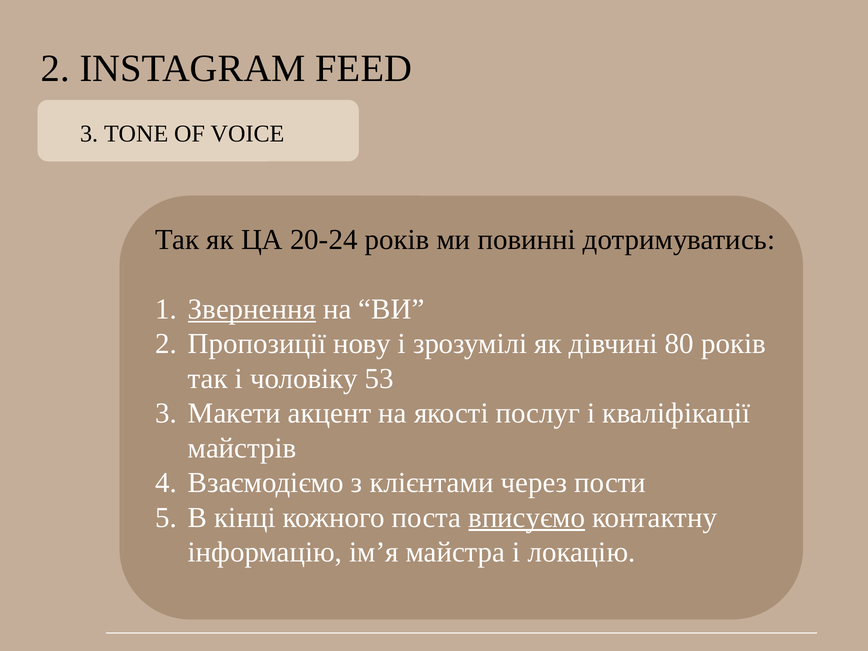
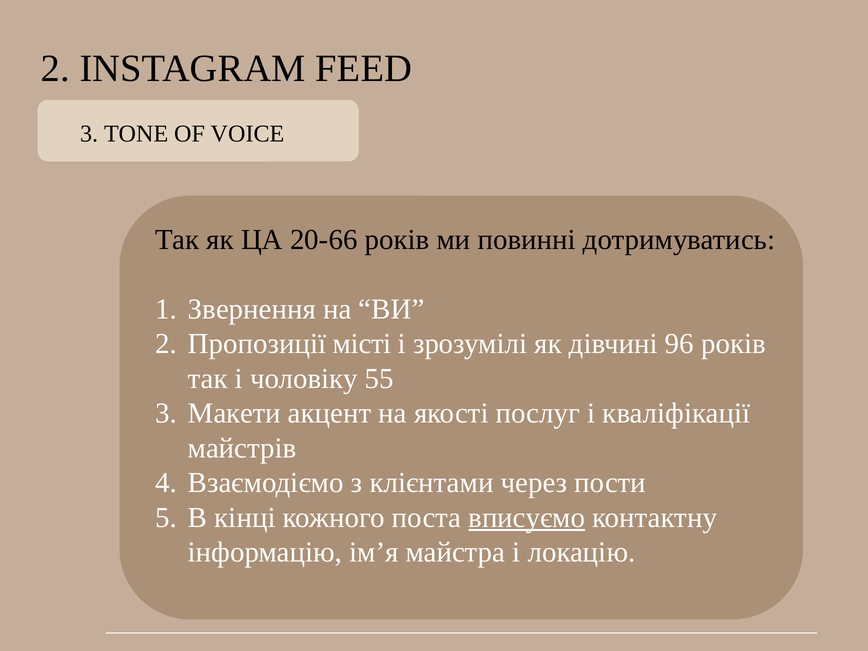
20-24: 20-24 -> 20-66
Звернення underline: present -> none
нову: нову -> місті
80: 80 -> 96
53: 53 -> 55
